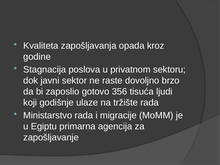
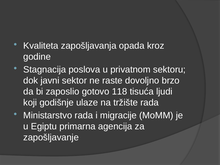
356: 356 -> 118
